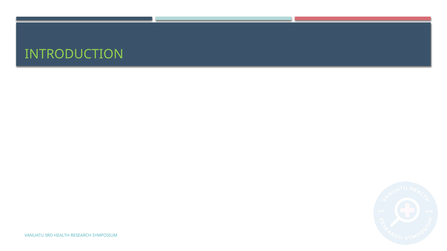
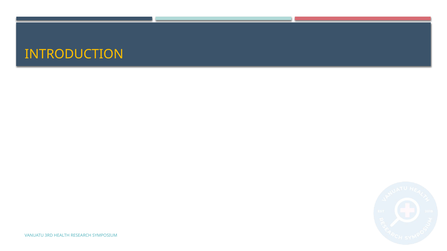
INTRODUCTION colour: light green -> yellow
